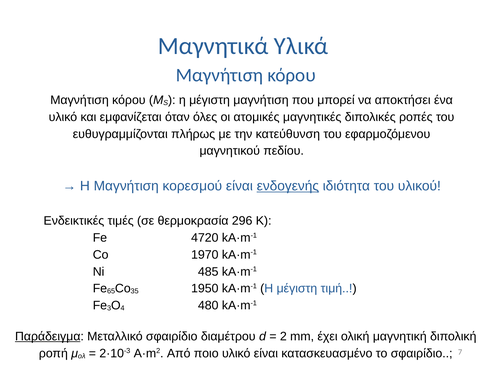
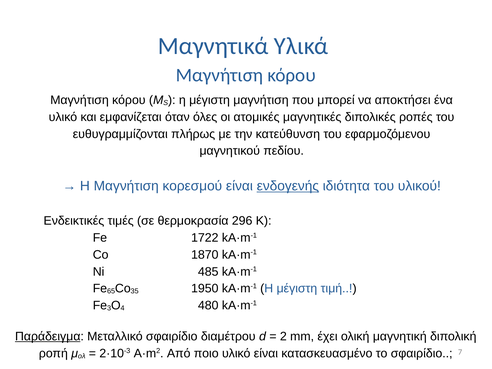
4720: 4720 -> 1722
1970: 1970 -> 1870
